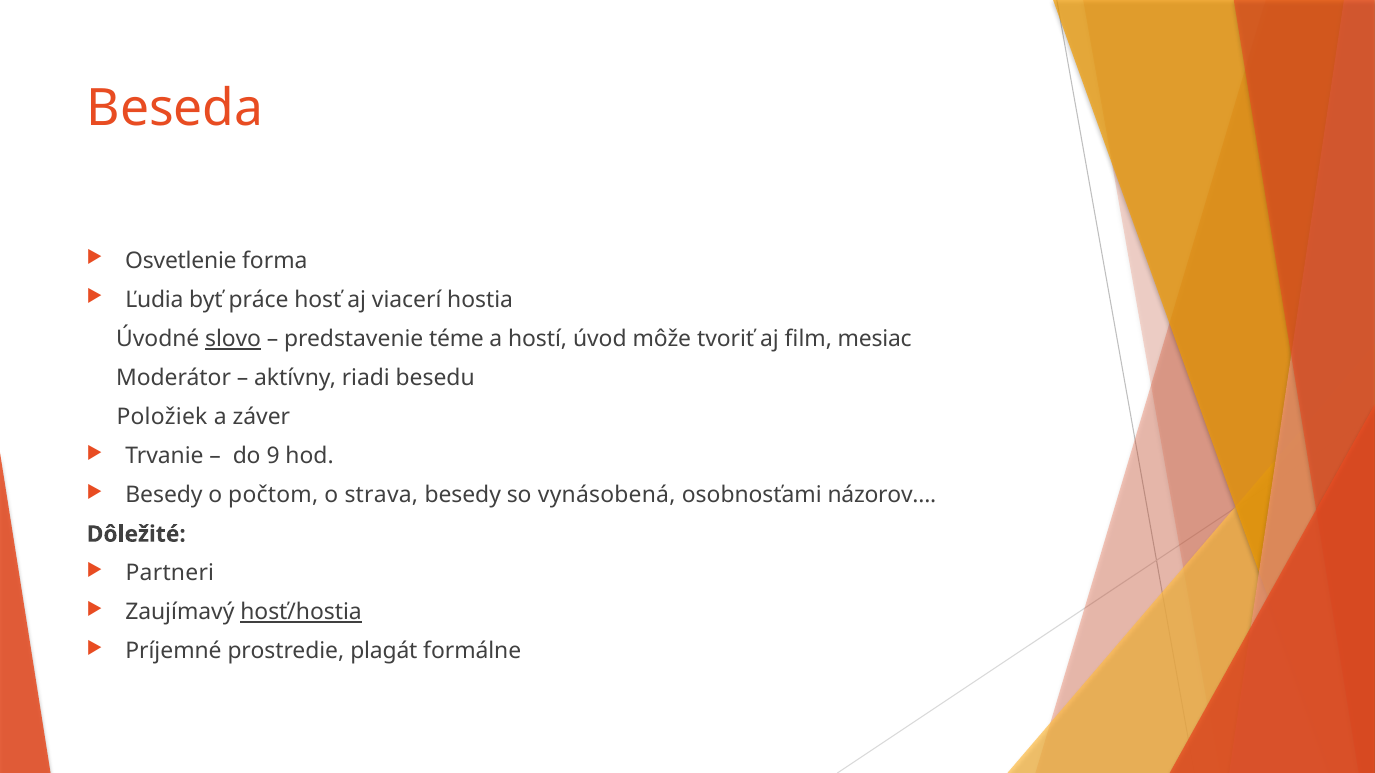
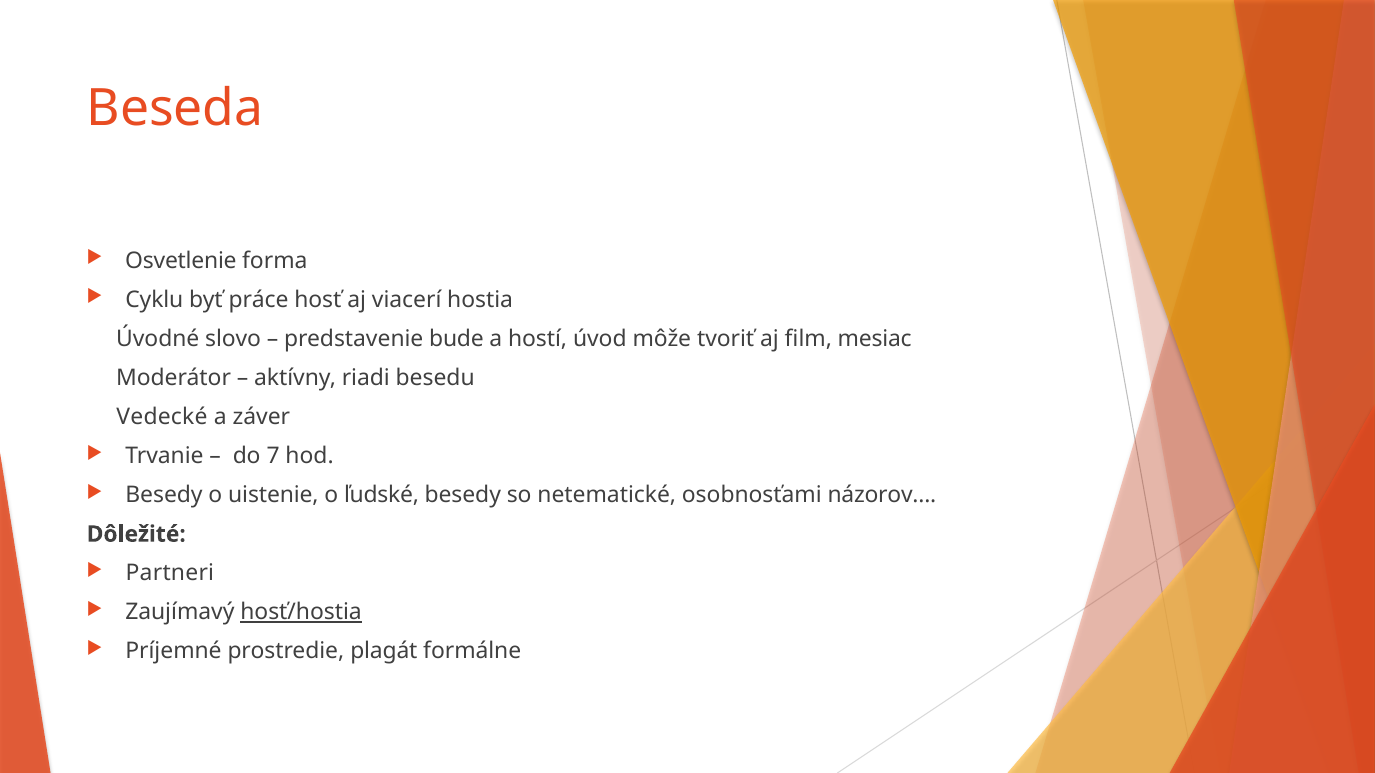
Ľudia: Ľudia -> Cyklu
slovo underline: present -> none
téme: téme -> bude
Položiek: Položiek -> Vedecké
9: 9 -> 7
počtom: počtom -> uistenie
strava: strava -> ľudské
vynásobená: vynásobená -> netematické
